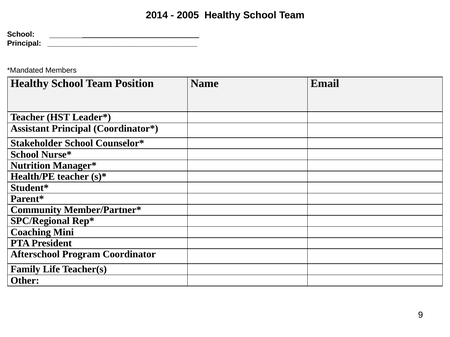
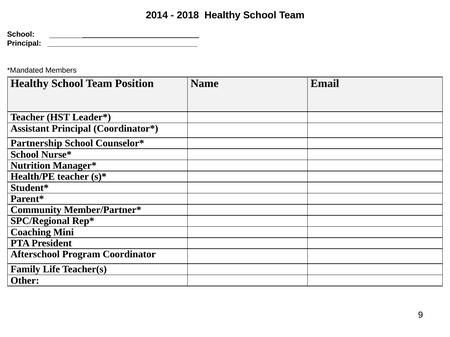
2005: 2005 -> 2018
Stakeholder: Stakeholder -> Partnership
